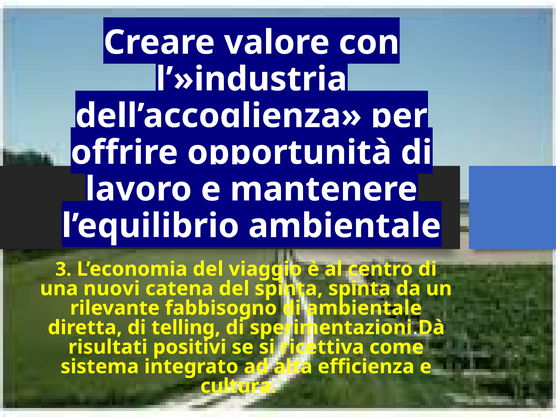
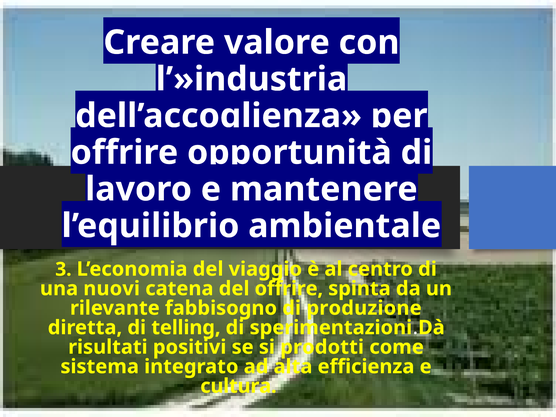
del spinta: spinta -> offrire
di ambientale: ambientale -> produzione
ricettiva: ricettiva -> prodotti
